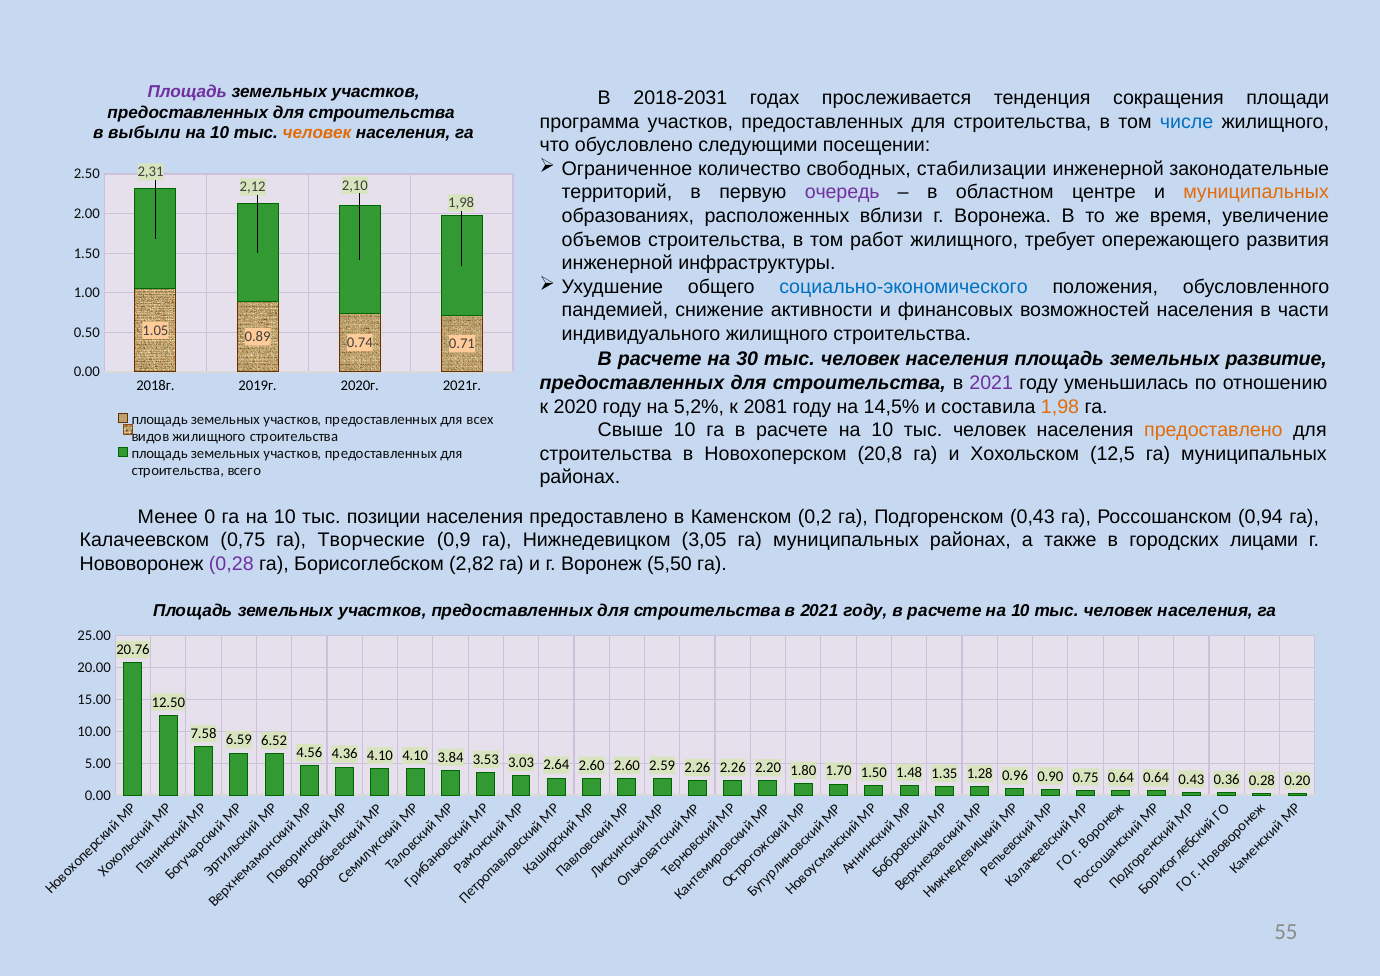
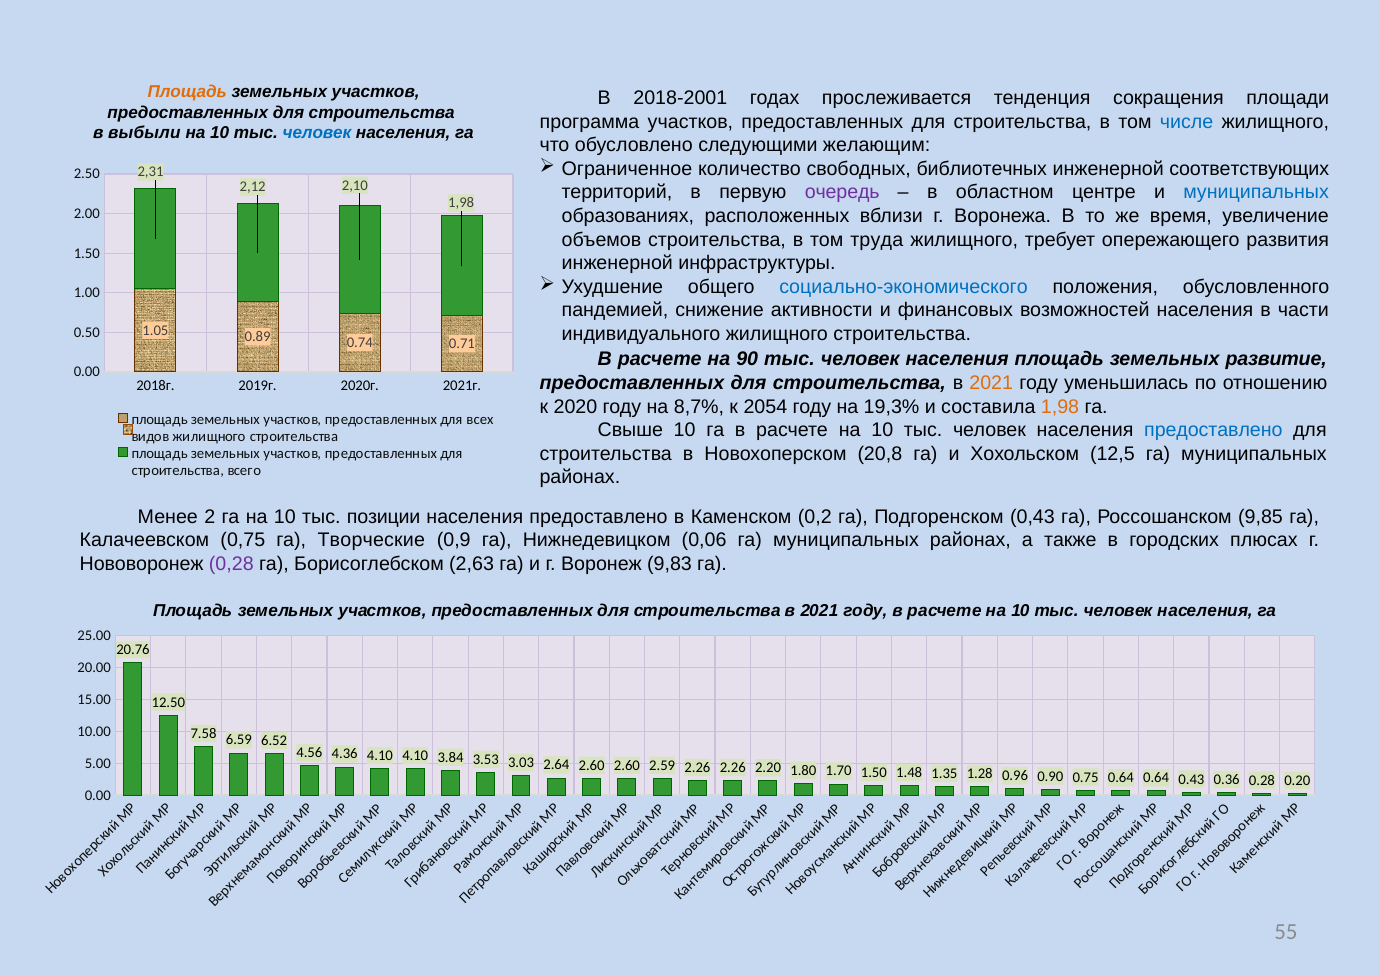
Площадь at (187, 92) colour: purple -> orange
2018-2031: 2018-2031 -> 2018-2001
человек at (317, 133) colour: orange -> blue
посещении: посещении -> желающим
стабилизации: стабилизации -> библиотечных
законодательные: законодательные -> соответствующих
муниципальных at (1256, 192) colour: orange -> blue
работ: работ -> труда
30: 30 -> 90
2021 at (991, 383) colour: purple -> orange
5,2%: 5,2% -> 8,7%
2081: 2081 -> 2054
14,5%: 14,5% -> 19,3%
предоставлено at (1213, 430) colour: orange -> blue
0: 0 -> 2
0,94: 0,94 -> 9,85
3,05: 3,05 -> 0,06
лицами: лицами -> плюсах
2,82: 2,82 -> 2,63
5,50: 5,50 -> 9,83
